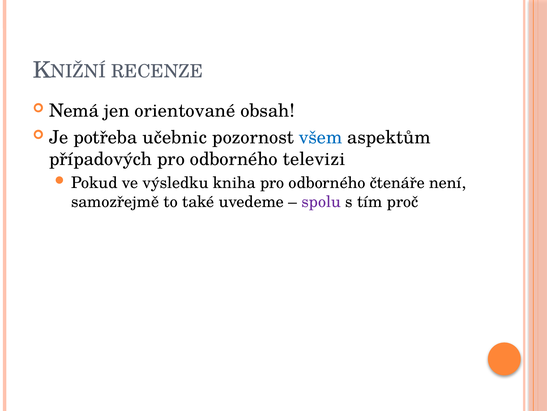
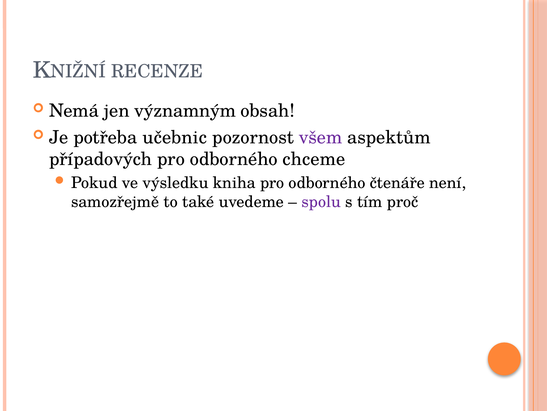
orientované: orientované -> významným
všem colour: blue -> purple
televizi: televizi -> chceme
